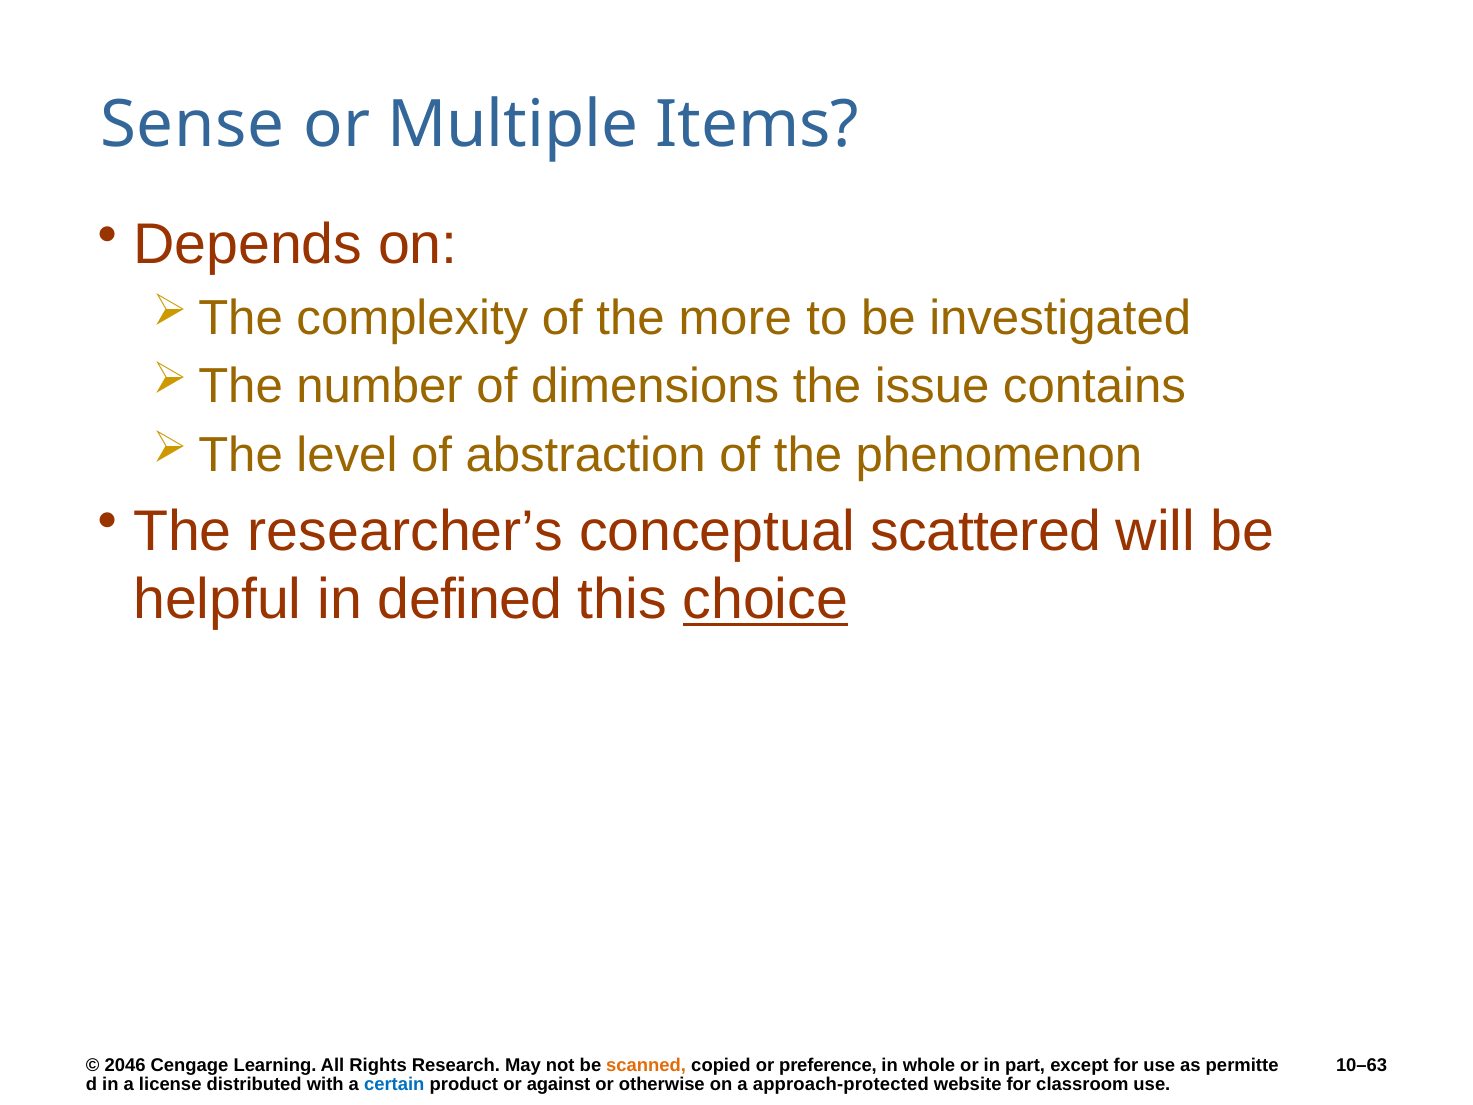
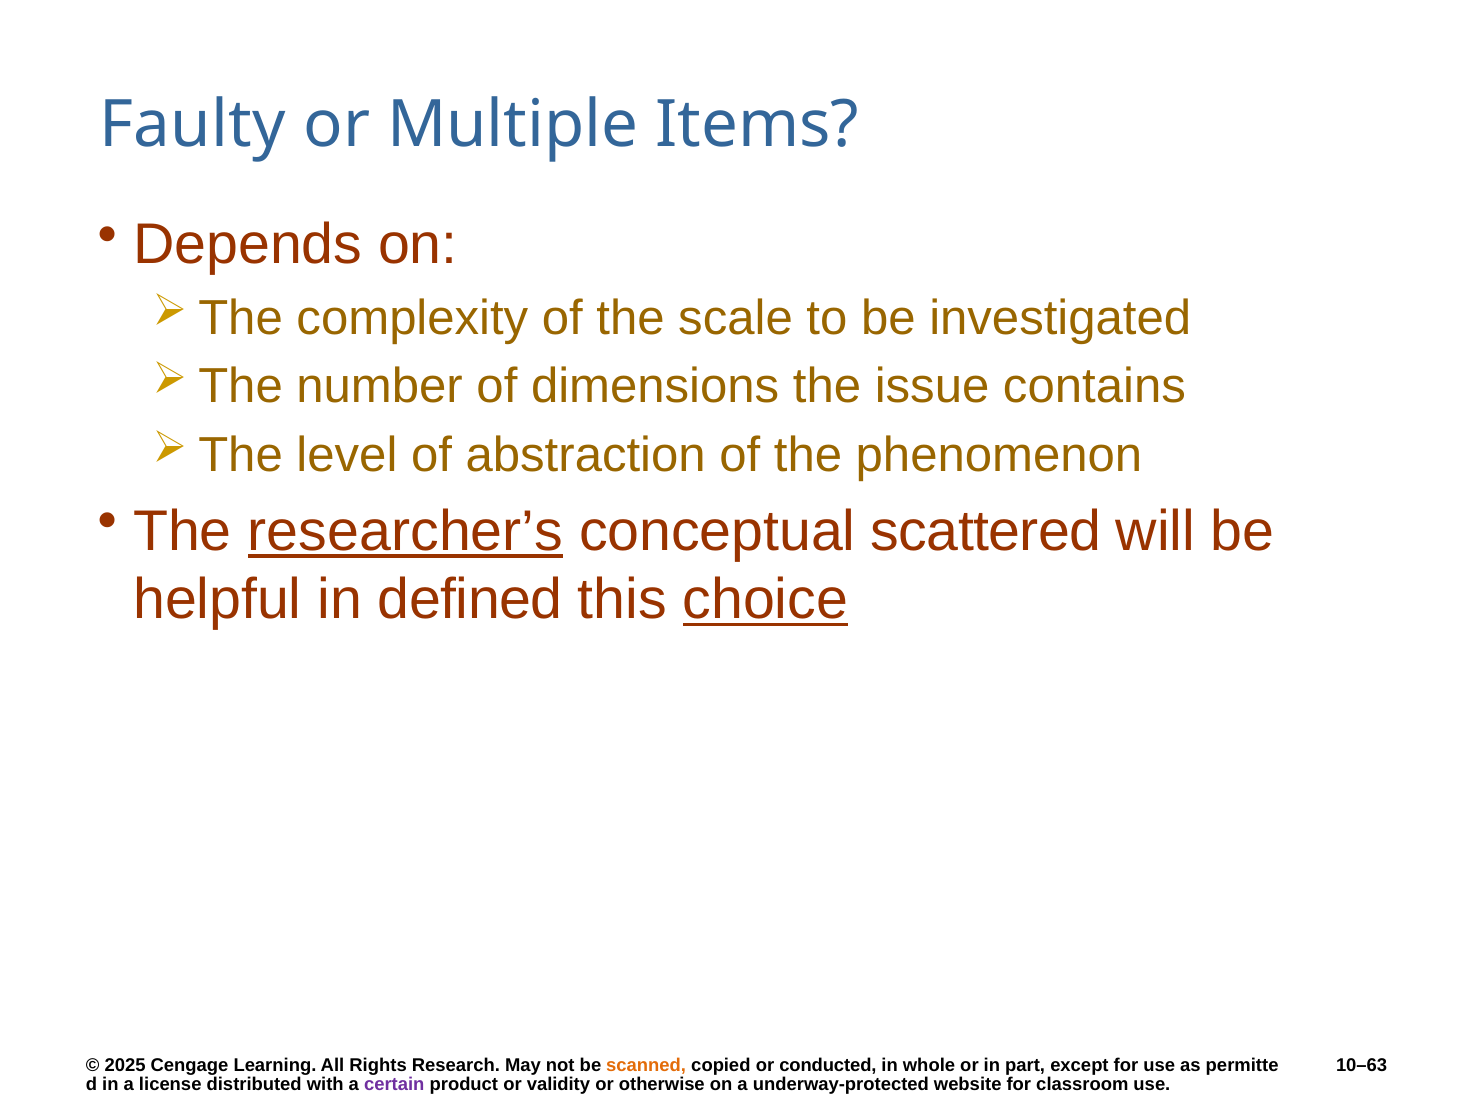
Sense: Sense -> Faulty
more: more -> scale
researcher’s underline: none -> present
2046: 2046 -> 2025
preference: preference -> conducted
certain colour: blue -> purple
against: against -> validity
approach-protected: approach-protected -> underway-protected
